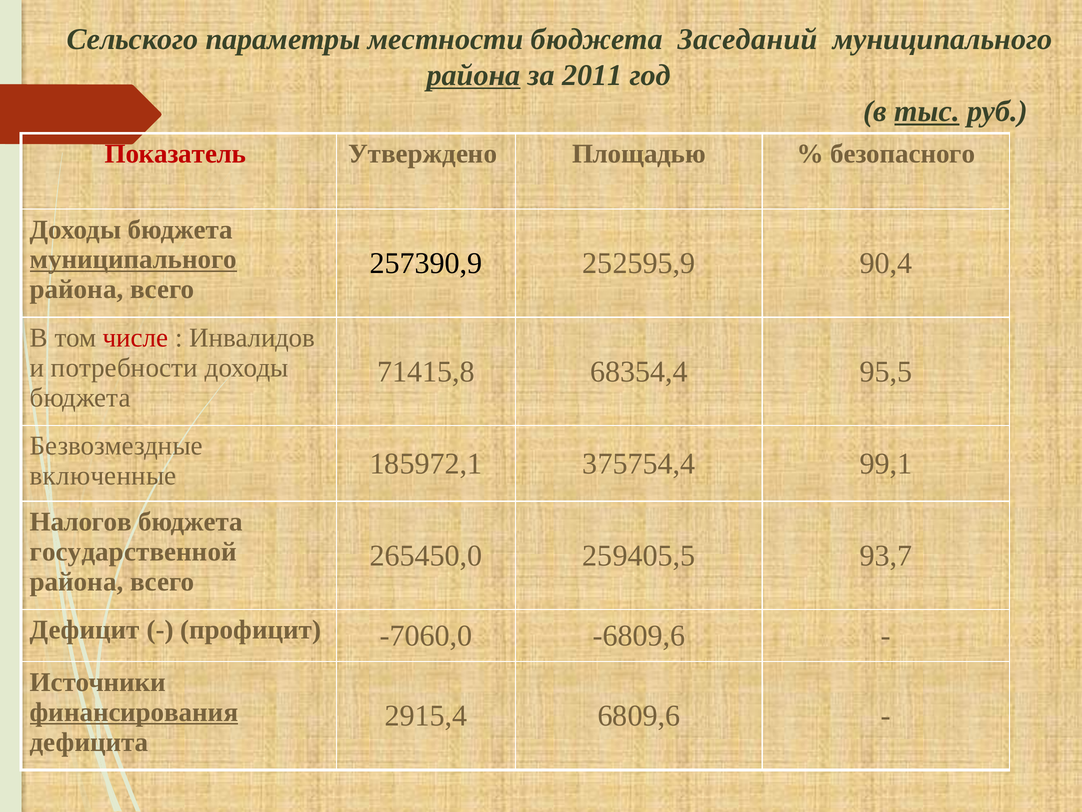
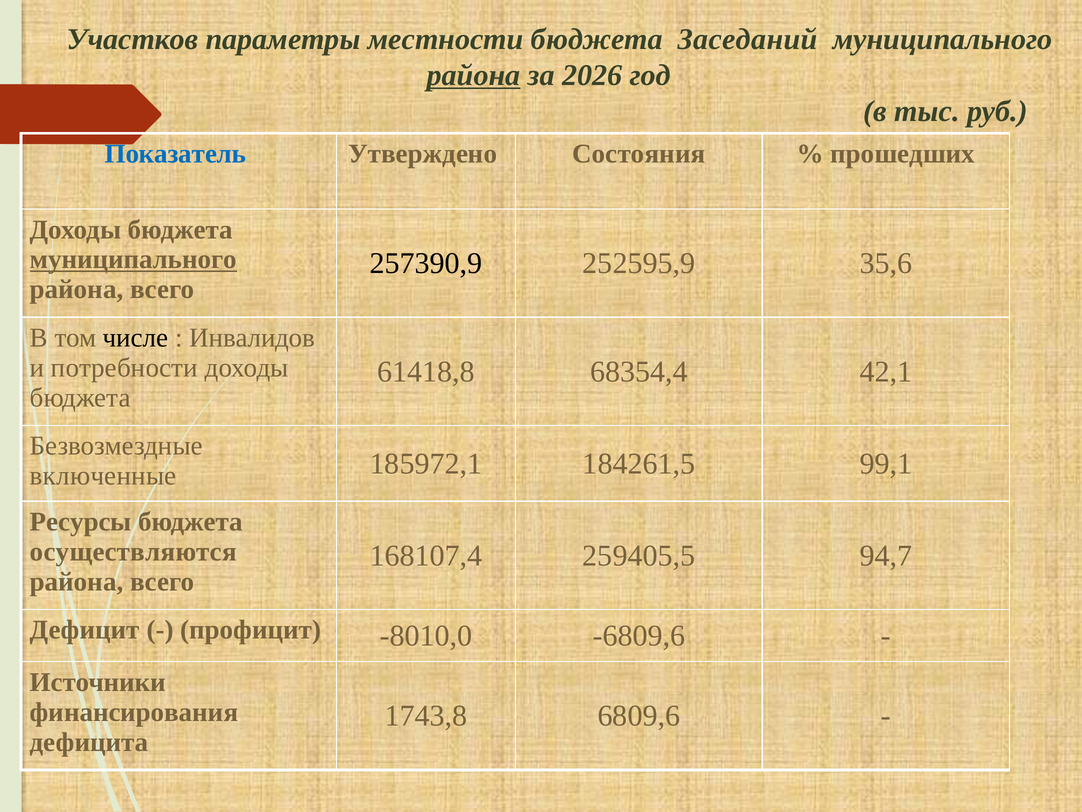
Сельского: Сельского -> Участков
2011: 2011 -> 2026
тыс underline: present -> none
Показатель colour: red -> blue
Площадью: Площадью -> Состояния
безопасного: безопасного -> прошедших
90,4: 90,4 -> 35,6
числе colour: red -> black
71415,8: 71415,8 -> 61418,8
95,5: 95,5 -> 42,1
375754,4: 375754,4 -> 184261,5
Налогов: Налогов -> Ресурсы
государственной: государственной -> осуществляются
265450,0: 265450,0 -> 168107,4
93,7: 93,7 -> 94,7
-7060,0: -7060,0 -> -8010,0
финансирования underline: present -> none
2915,4: 2915,4 -> 1743,8
